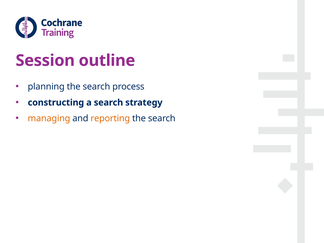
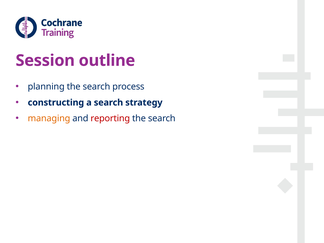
reporting colour: orange -> red
